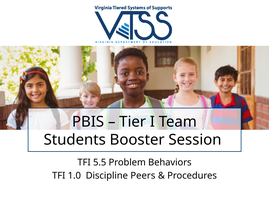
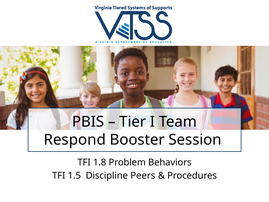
Students: Students -> Respond
5.5: 5.5 -> 1.8
1.0: 1.0 -> 1.5
